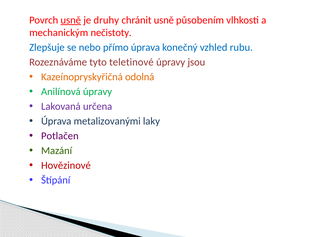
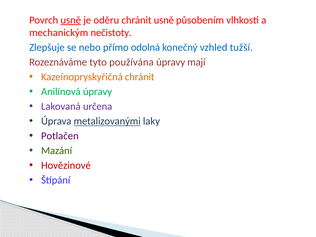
druhy: druhy -> oděru
přímo úprava: úprava -> odolná
rubu: rubu -> tužší
teletinové: teletinové -> používána
jsou: jsou -> mají
Kazeínopryskyřičná odolná: odolná -> chránit
metalizovanými underline: none -> present
